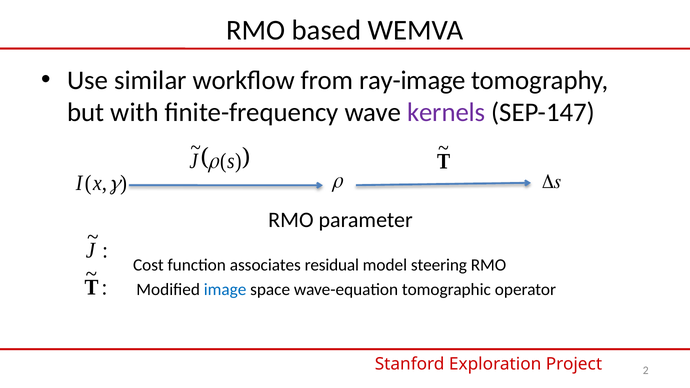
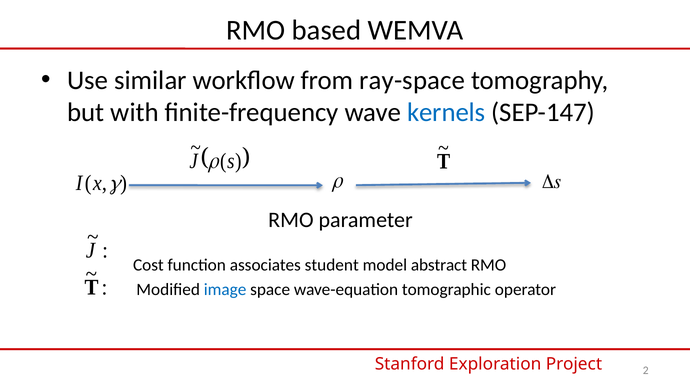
ray-image: ray-image -> ray-space
kernels colour: purple -> blue
residual: residual -> student
steering: steering -> abstract
